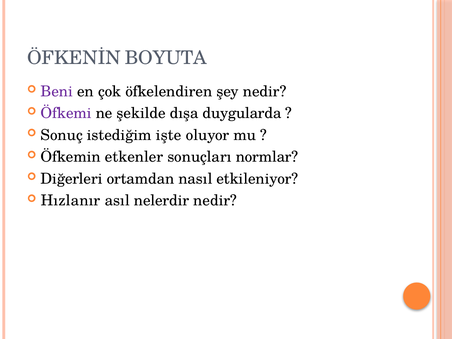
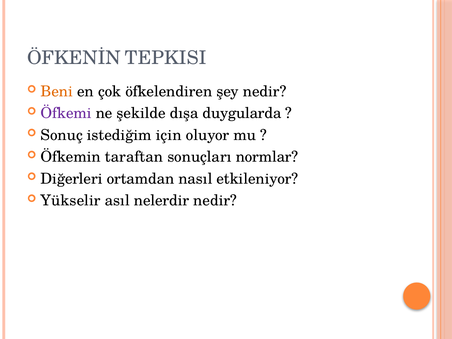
BOYUTA: BOYUTA -> TEPKISI
Beni colour: purple -> orange
işte: işte -> için
etkenler: etkenler -> taraftan
Hızlanır: Hızlanır -> Yükselir
